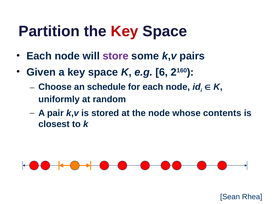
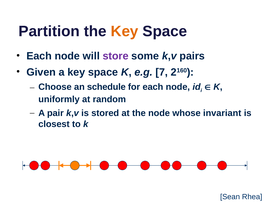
Key at (125, 31) colour: red -> orange
6: 6 -> 7
contents: contents -> invariant
